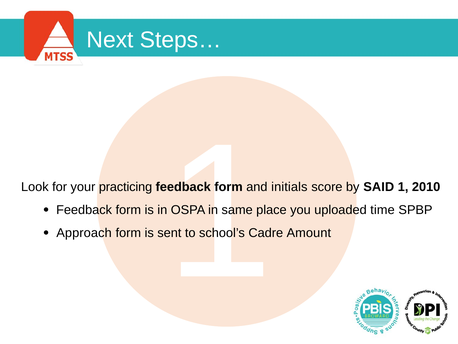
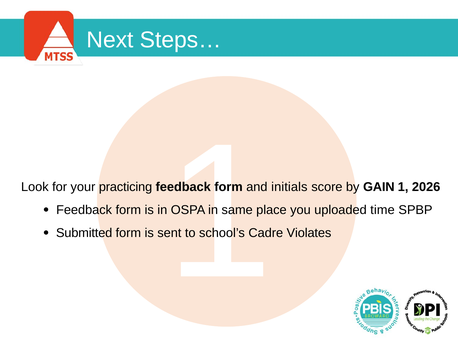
SAID: SAID -> GAIN
2010: 2010 -> 2026
Approach: Approach -> Submitted
Amount: Amount -> Violates
